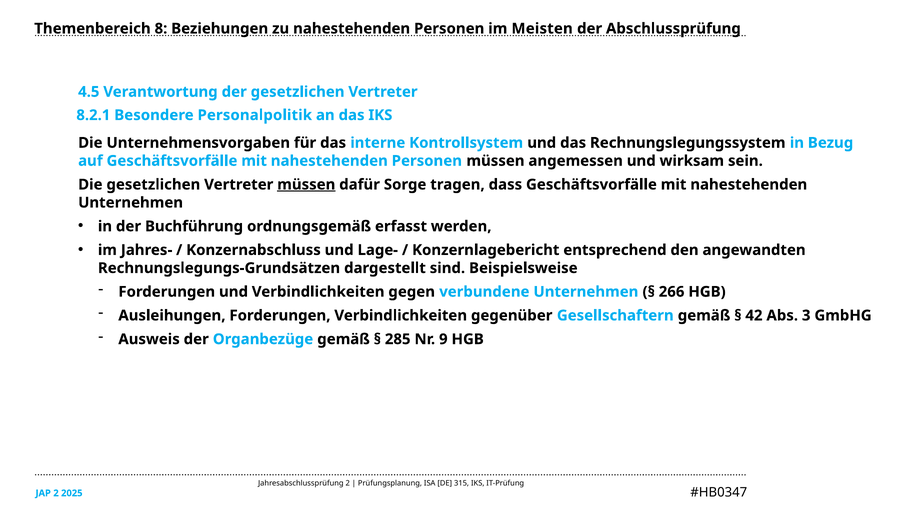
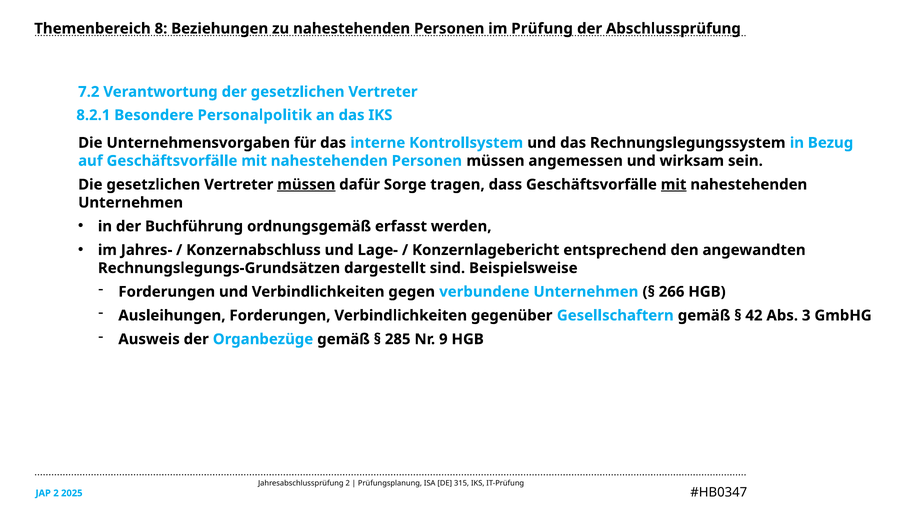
Meisten: Meisten -> Prüfung
4.5: 4.5 -> 7.2
mit at (674, 185) underline: none -> present
